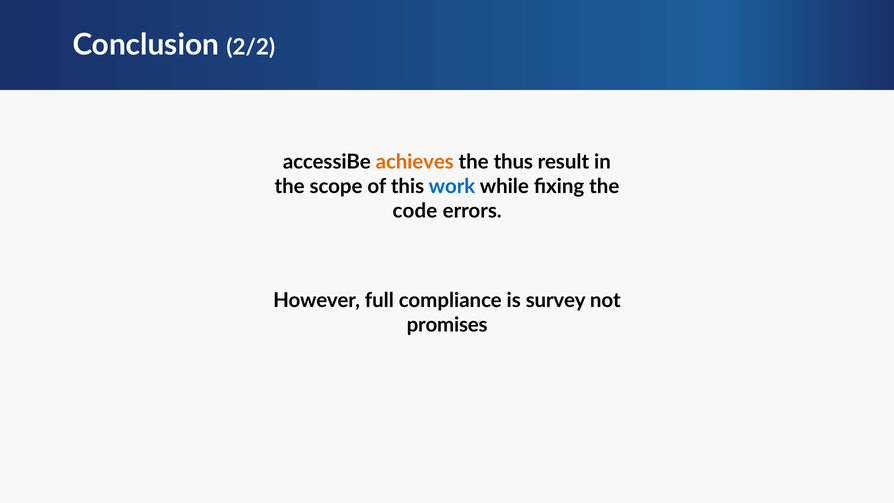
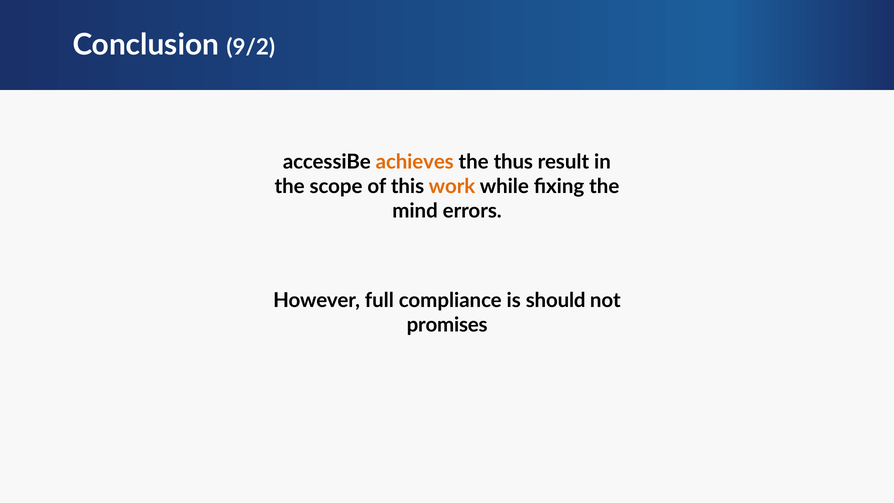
2/2: 2/2 -> 9/2
work colour: blue -> orange
code: code -> mind
survey: survey -> should
